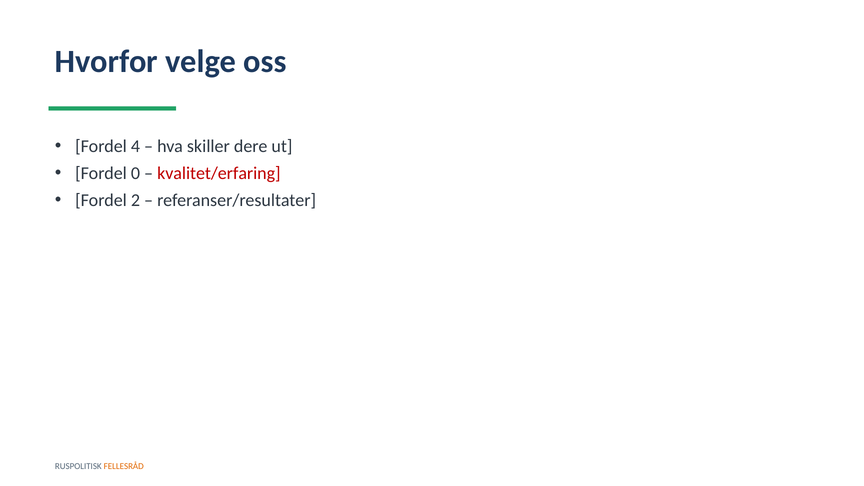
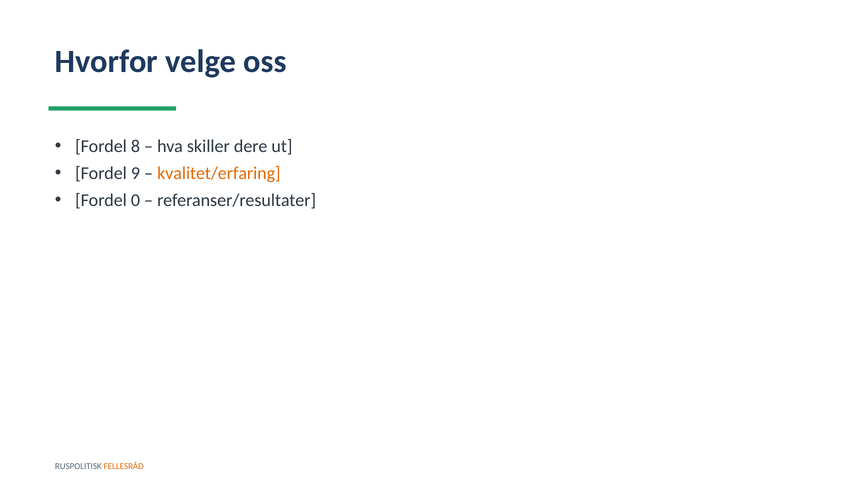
4: 4 -> 8
0: 0 -> 9
kvalitet/erfaring colour: red -> orange
2: 2 -> 0
